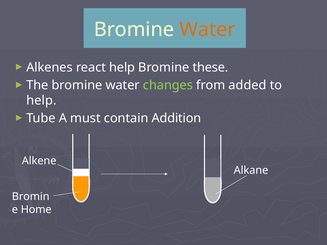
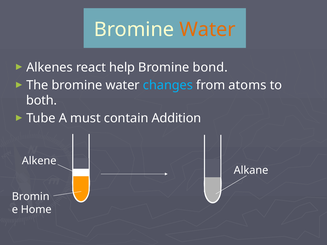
these: these -> bond
changes colour: light green -> light blue
added: added -> atoms
help at (41, 100): help -> both
